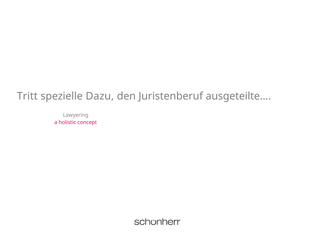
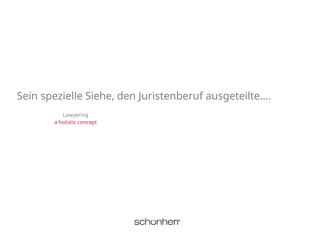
Tritt: Tritt -> Sein
Dazu: Dazu -> Siehe
